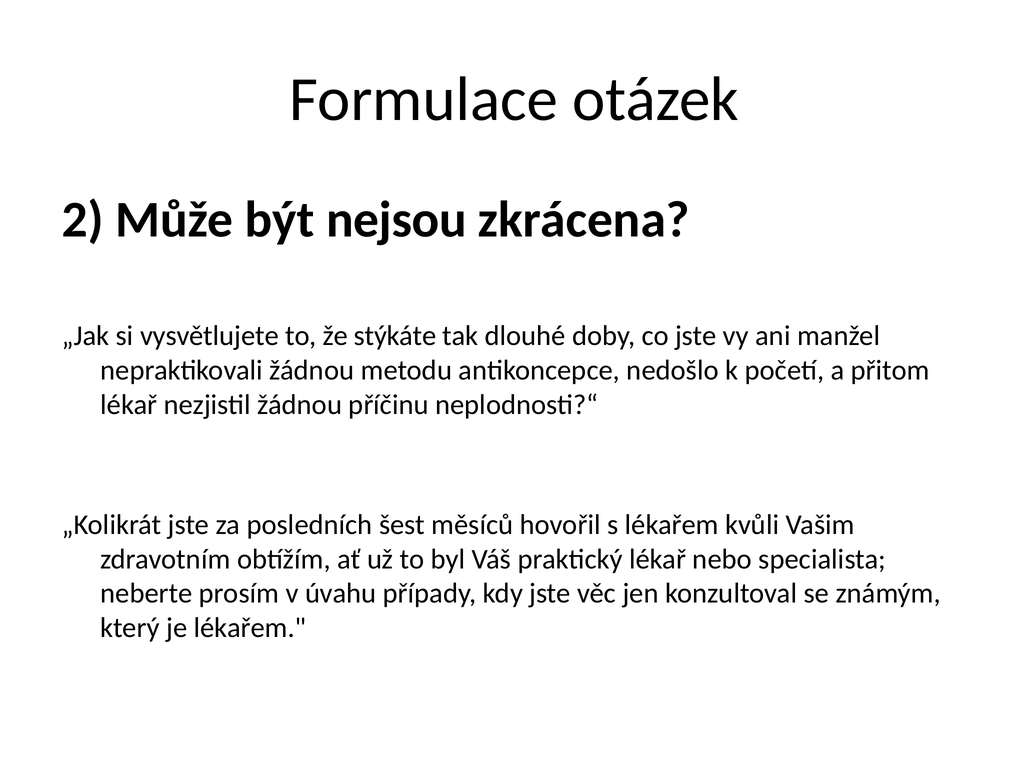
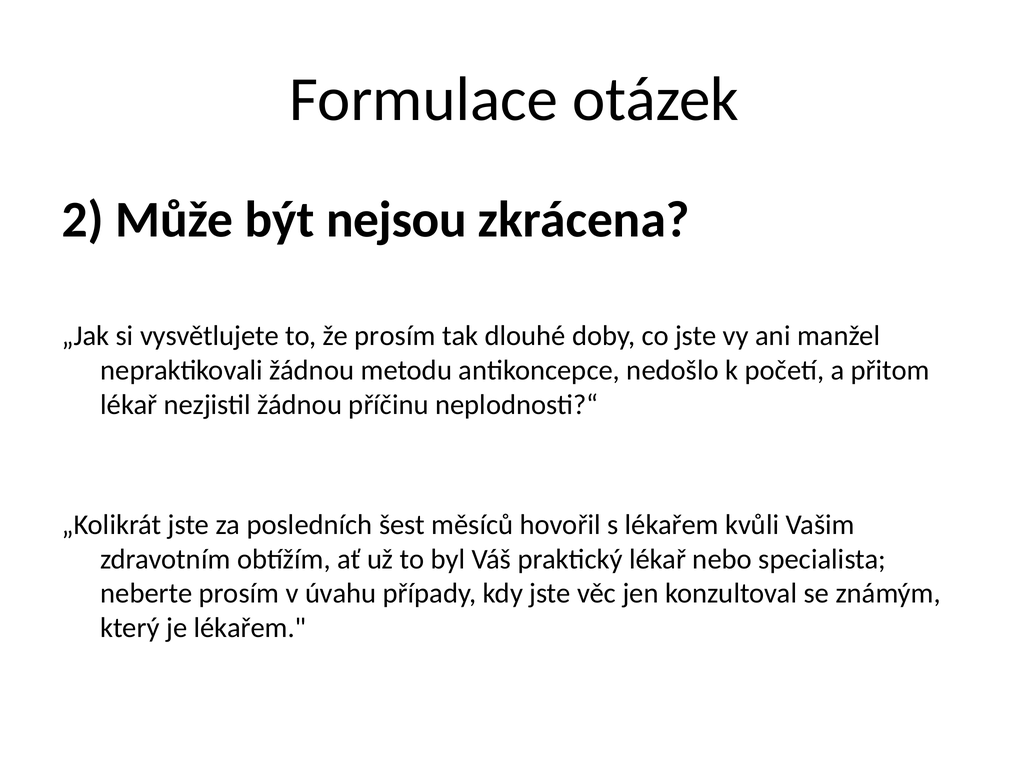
že stýkáte: stýkáte -> prosím
